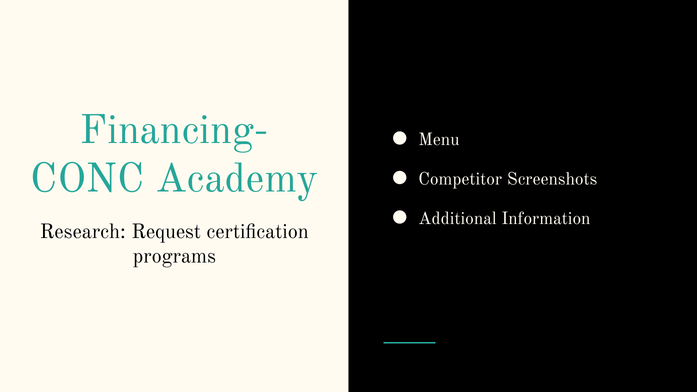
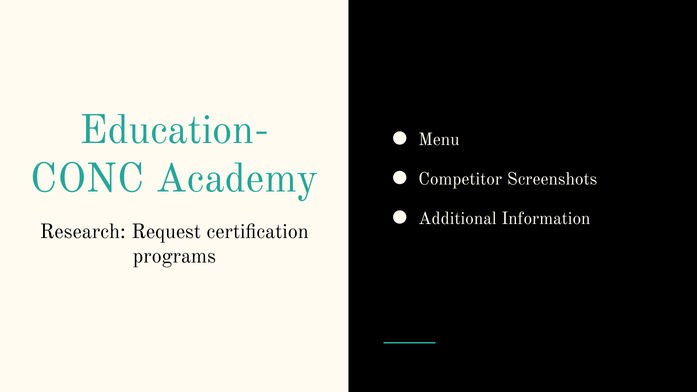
Financing-: Financing- -> Education-
